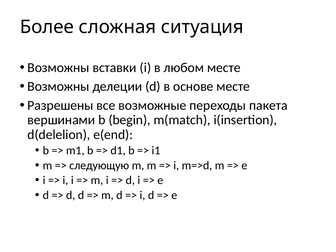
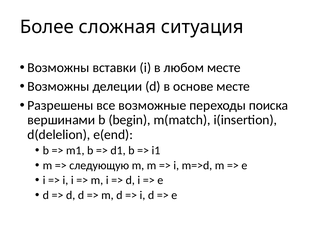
пакета: пакета -> поиска
